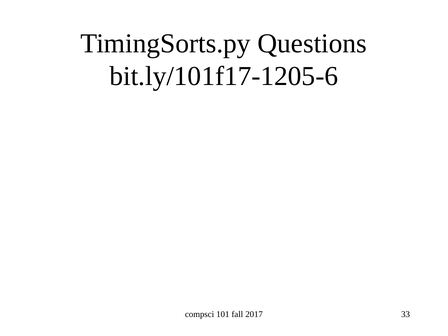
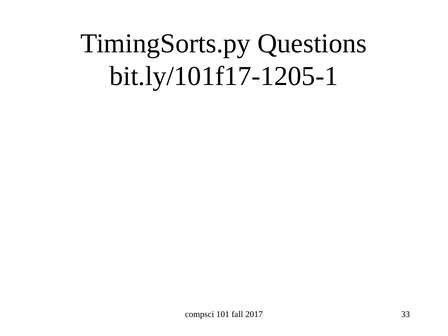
bit.ly/101f17-1205-6: bit.ly/101f17-1205-6 -> bit.ly/101f17-1205-1
